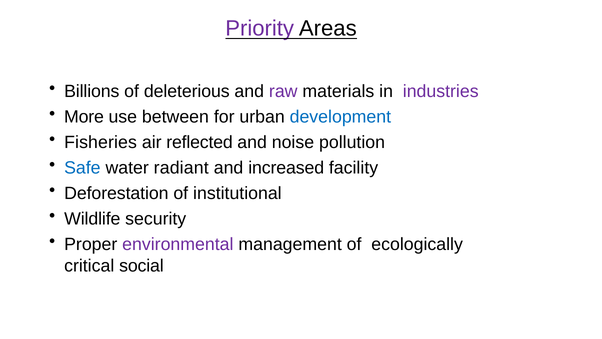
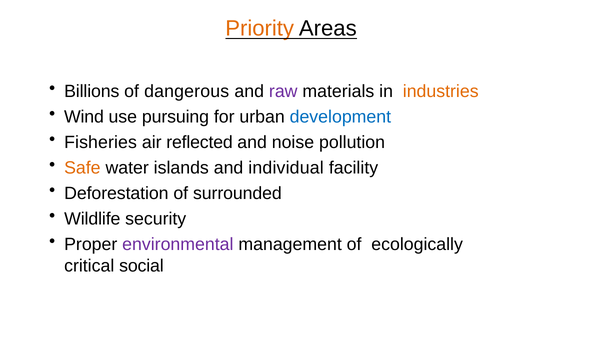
Priority colour: purple -> orange
deleterious: deleterious -> dangerous
industries colour: purple -> orange
More: More -> Wind
between: between -> pursuing
Safe colour: blue -> orange
radiant: radiant -> islands
increased: increased -> individual
institutional: institutional -> surrounded
